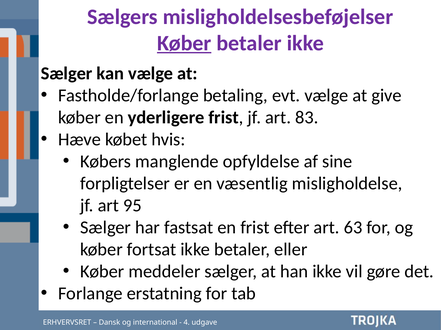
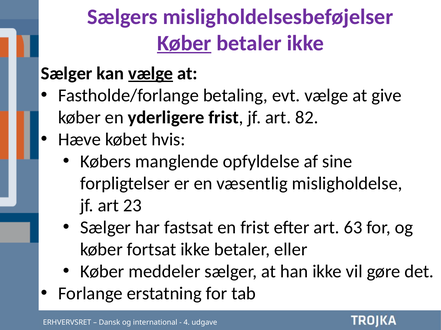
vælge at (151, 74) underline: none -> present
83: 83 -> 82
95: 95 -> 23
